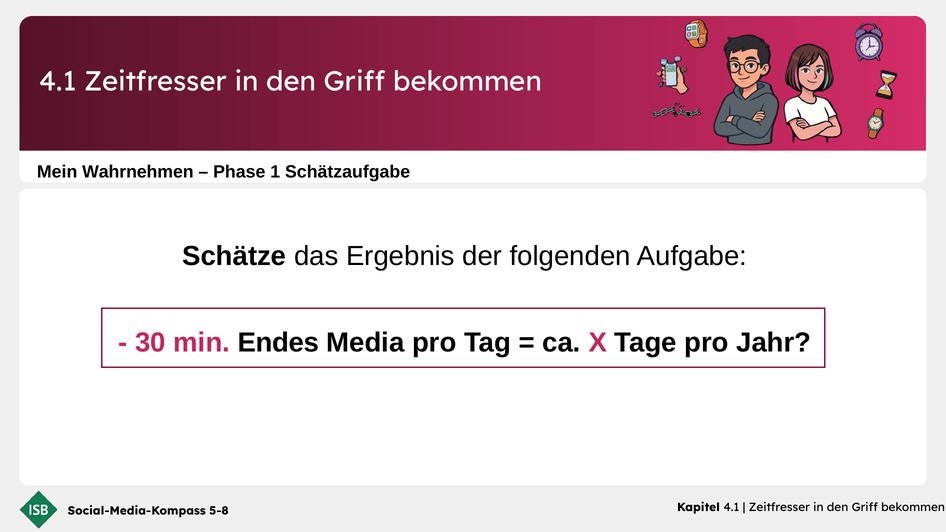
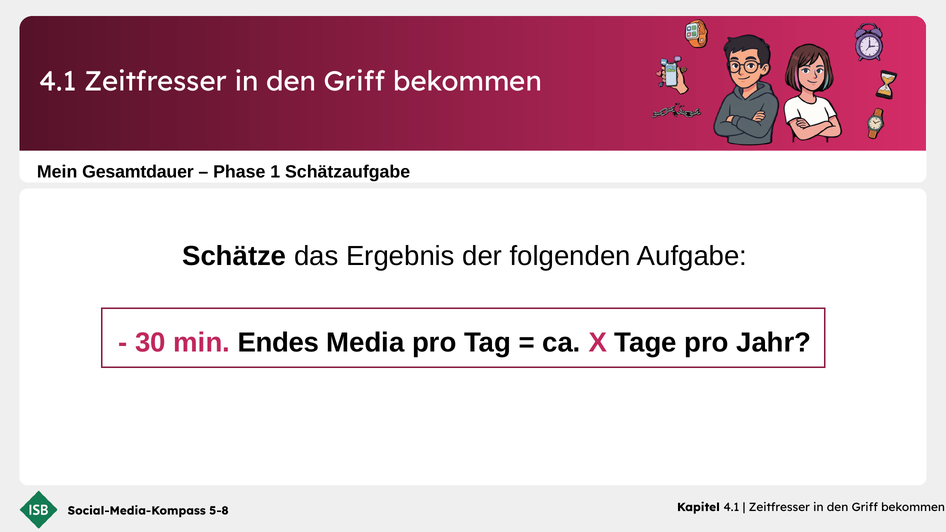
Wahrnehmen: Wahrnehmen -> Gesamtdauer
